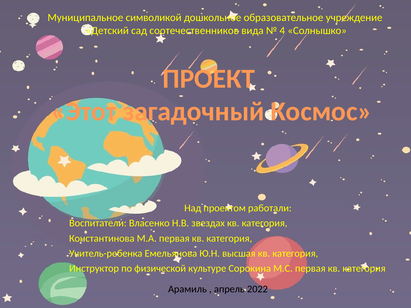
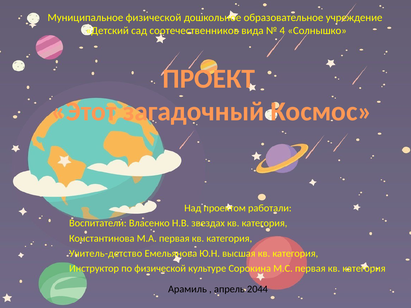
Муниципальное символикой: символикой -> физической
Учитель-ребенка: Учитель-ребенка -> Учитель-детство
2022: 2022 -> 2044
